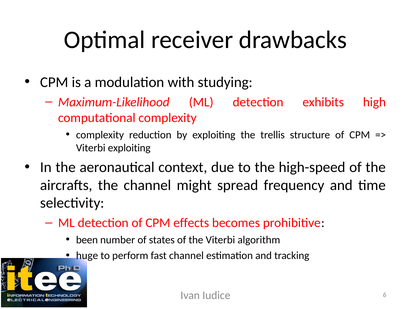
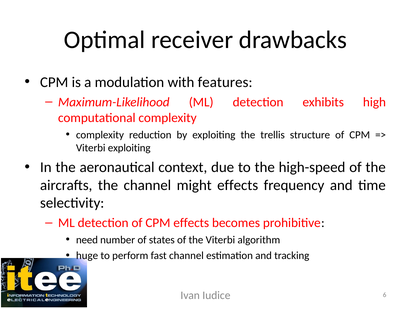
studying: studying -> features
might spread: spread -> effects
been: been -> need
